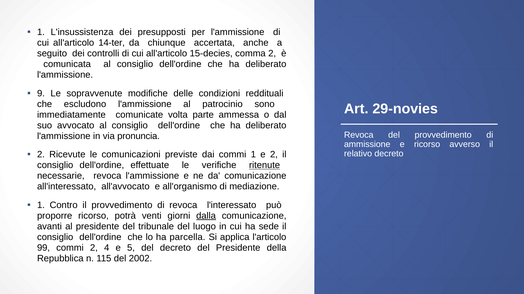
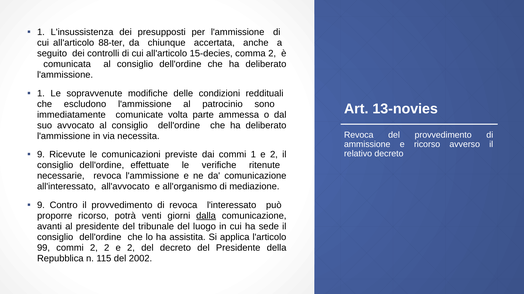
14-ter: 14-ter -> 88-ter
9 at (41, 94): 9 -> 1
29-novies: 29-novies -> 13-novies
pronuncia: pronuncia -> necessita
2 at (41, 155): 2 -> 9
ritenute underline: present -> none
1 at (41, 206): 1 -> 9
parcella: parcella -> assistita
2 4: 4 -> 2
5 at (131, 248): 5 -> 2
